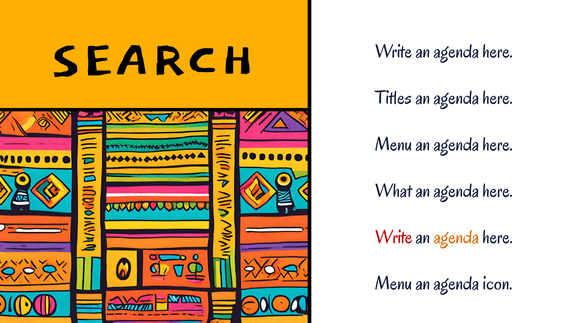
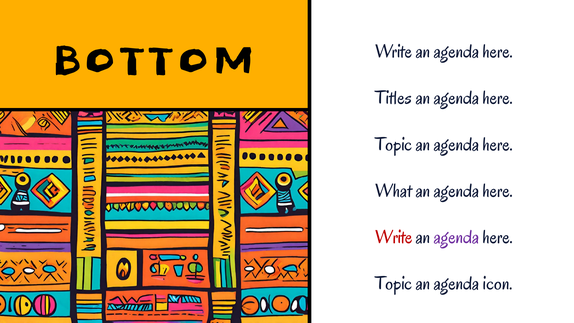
SEARCH: SEARCH -> BOTTOM
Menu at (394, 144): Menu -> Topic
agenda at (457, 237) colour: orange -> purple
Menu at (394, 283): Menu -> Topic
